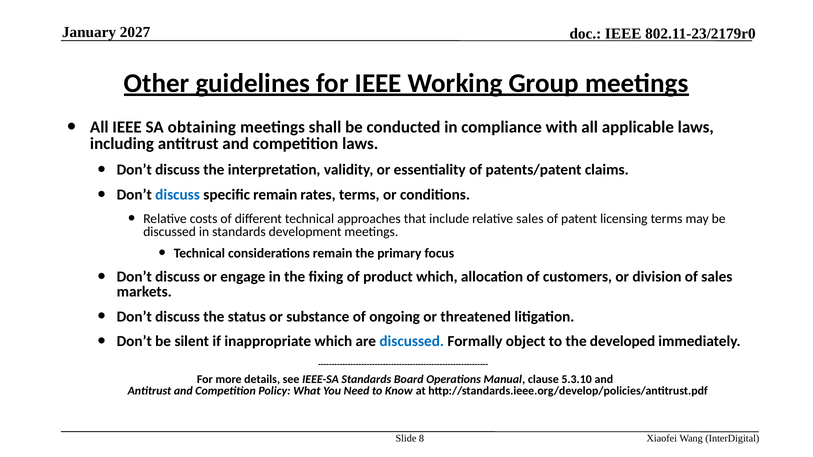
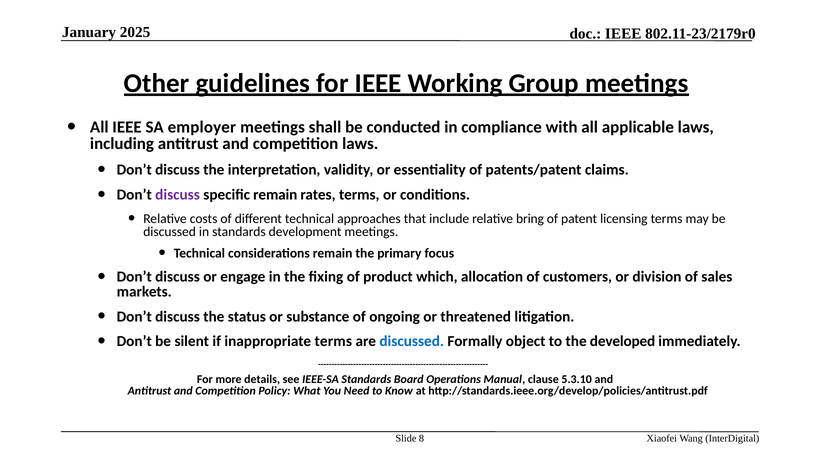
2027: 2027 -> 2025
obtaining: obtaining -> employer
discuss at (178, 195) colour: blue -> purple
relative sales: sales -> bring
inappropriate which: which -> terms
